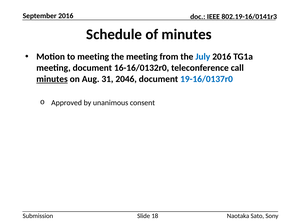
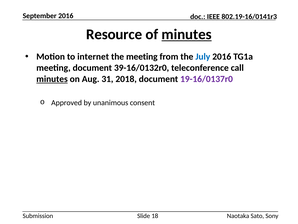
Schedule: Schedule -> Resource
minutes at (187, 34) underline: none -> present
to meeting: meeting -> internet
16-16/0132r0: 16-16/0132r0 -> 39-16/0132r0
2046: 2046 -> 2018
19-16/0137r0 colour: blue -> purple
